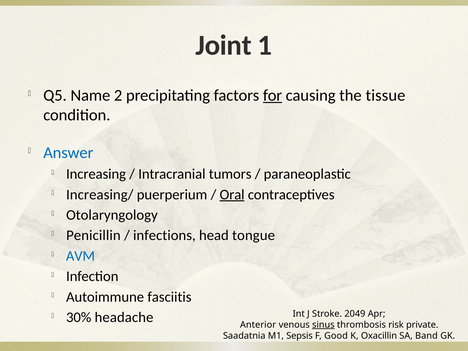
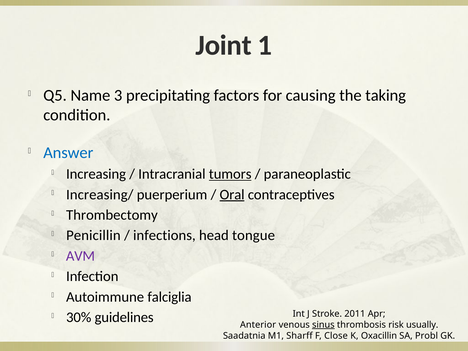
2: 2 -> 3
for underline: present -> none
tissue: tissue -> taking
tumors underline: none -> present
Otolaryngology: Otolaryngology -> Thrombectomy
AVM colour: blue -> purple
fasciitis: fasciitis -> falciglia
headache: headache -> guidelines
2049: 2049 -> 2011
private: private -> usually
Sepsis: Sepsis -> Sharff
Good: Good -> Close
Band: Band -> Probl
